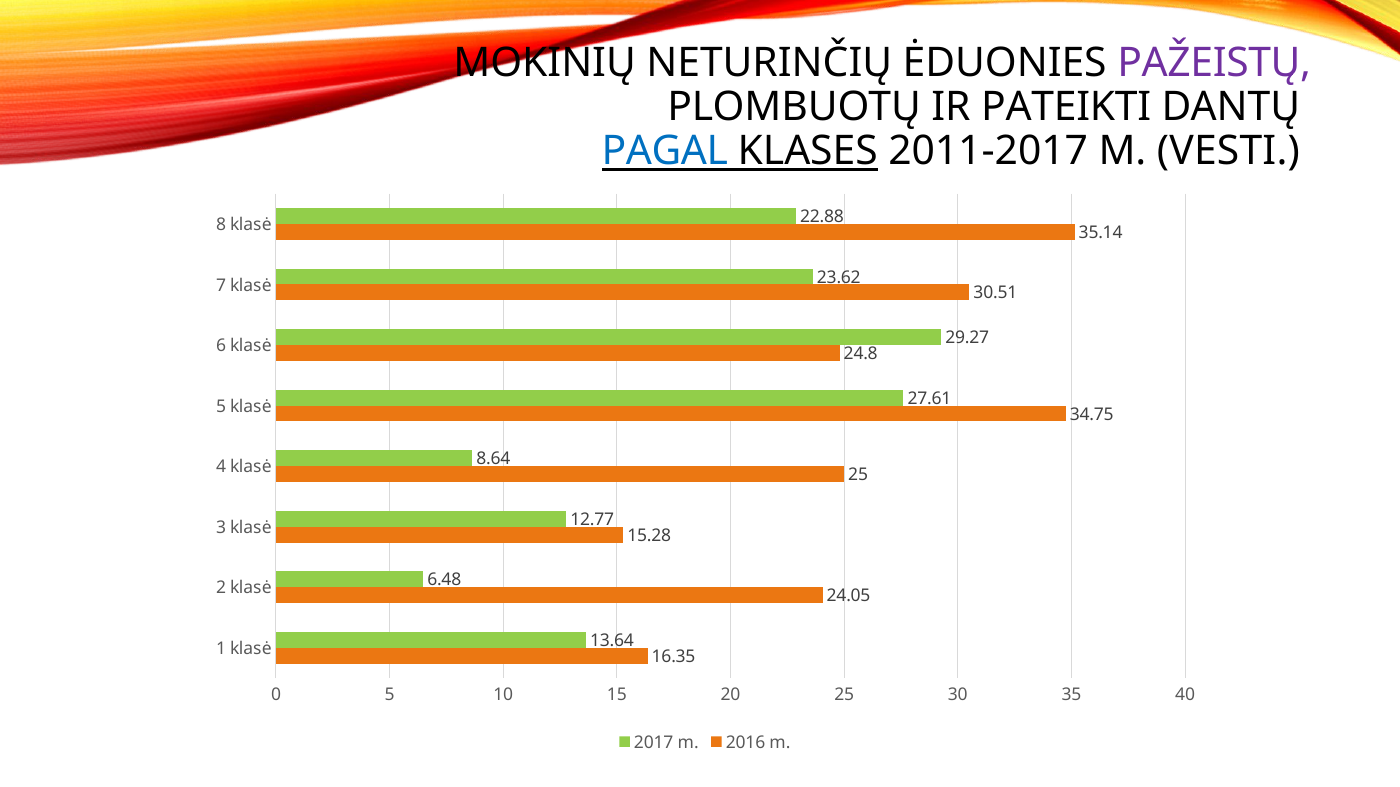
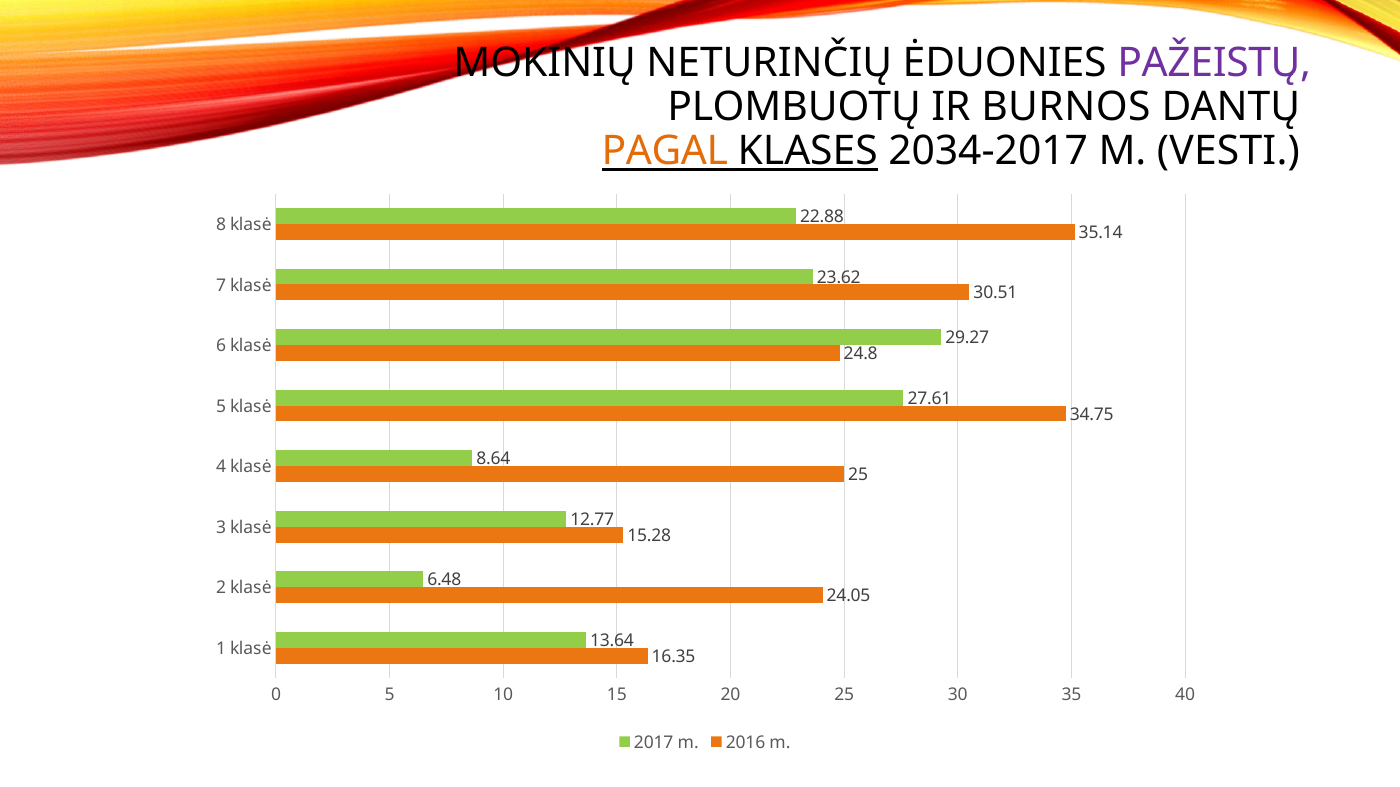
PATEIKTI: PATEIKTI -> BURNOS
PAGAL colour: blue -> orange
2011-2017: 2011-2017 -> 2034-2017
